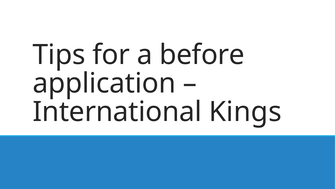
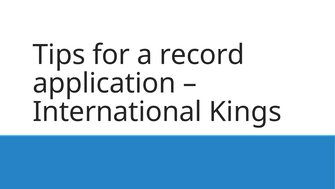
before: before -> record
